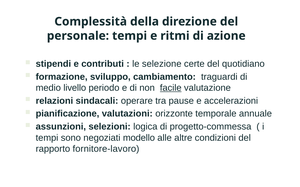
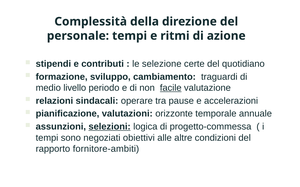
selezioni underline: none -> present
modello: modello -> obiettivi
fornitore-lavoro: fornitore-lavoro -> fornitore-ambiti
